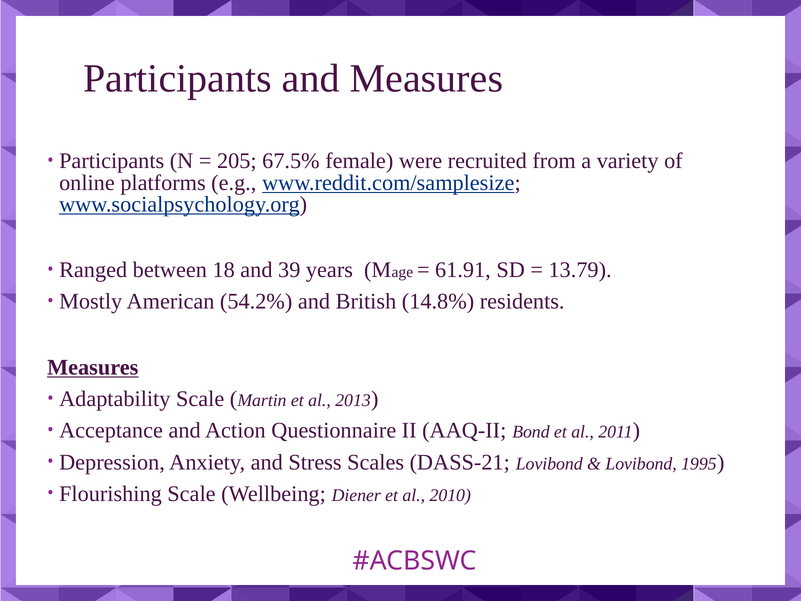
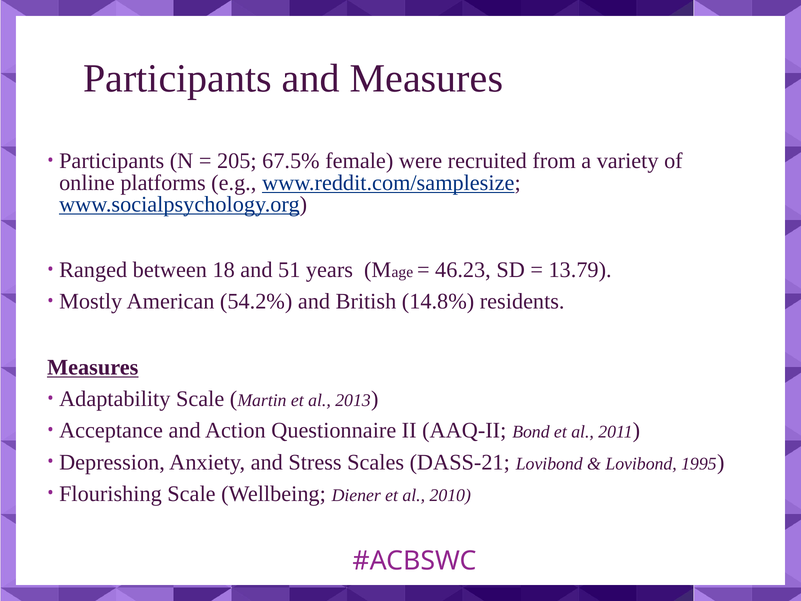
39: 39 -> 51
61.91: 61.91 -> 46.23
